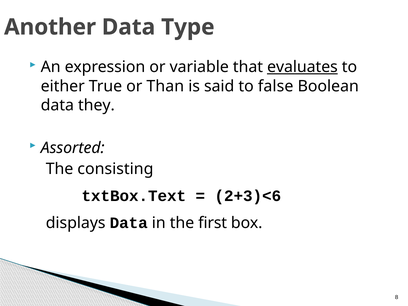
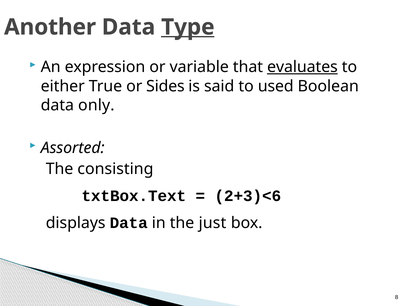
Type underline: none -> present
Than: Than -> Sides
false: false -> used
they: they -> only
first: first -> just
